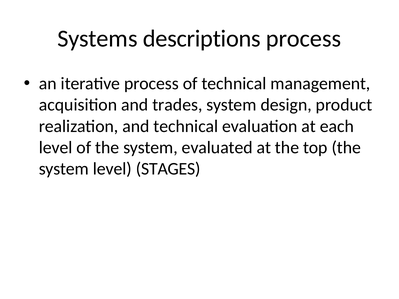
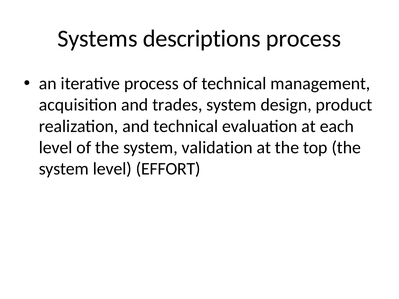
evaluated: evaluated -> validation
STAGES: STAGES -> EFFORT
